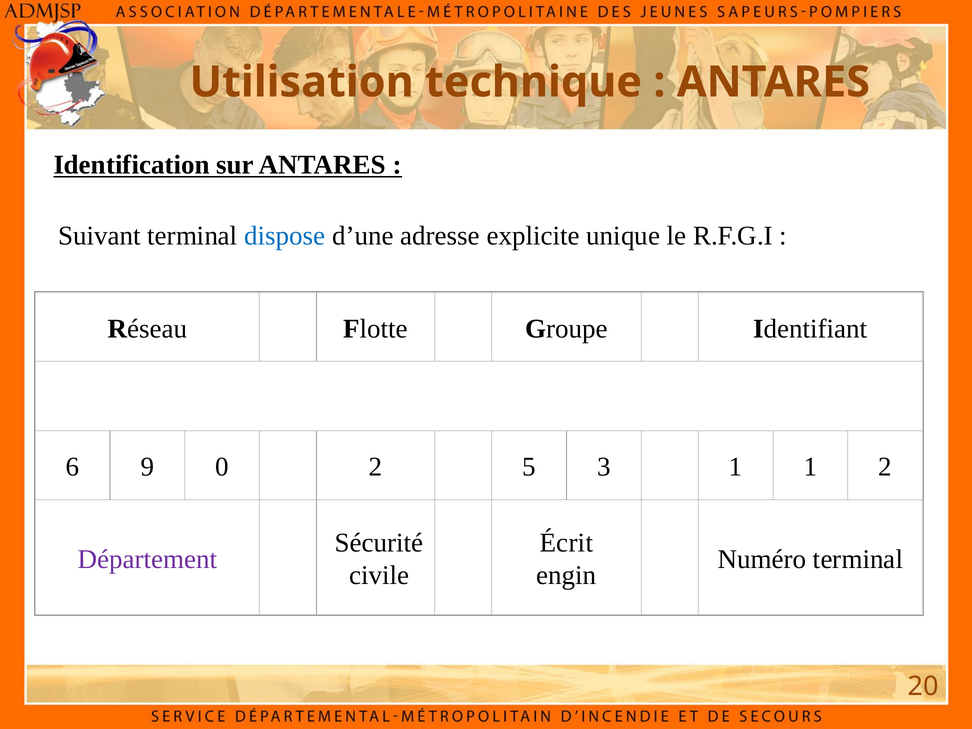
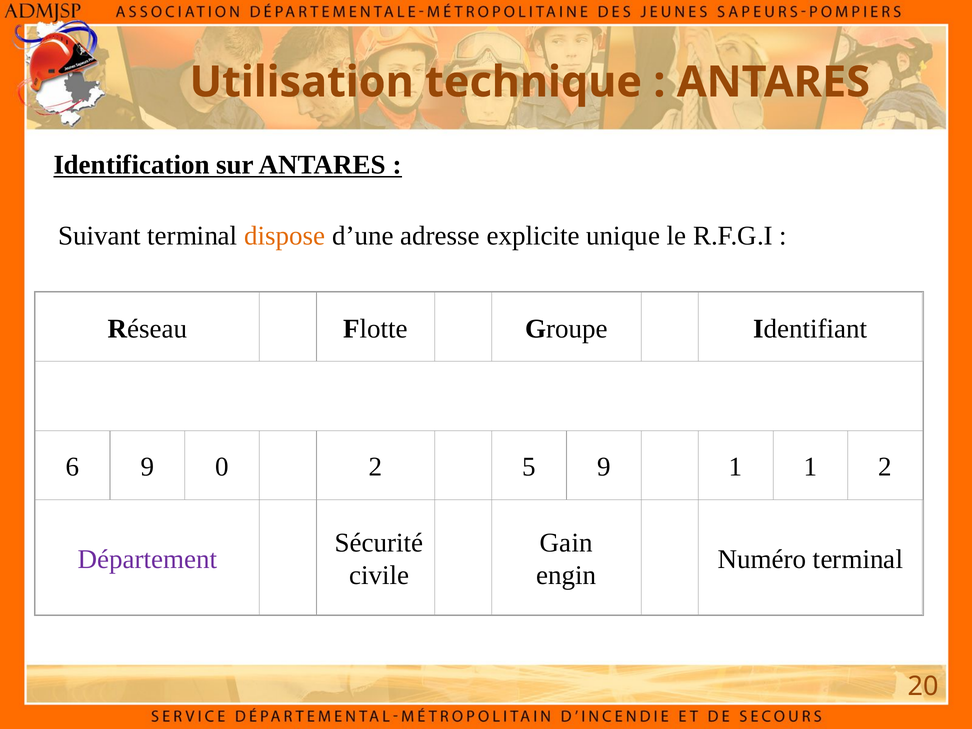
dispose colour: blue -> orange
5 3: 3 -> 9
Écrit: Écrit -> Gain
